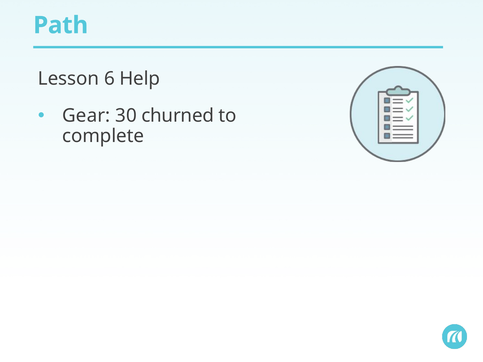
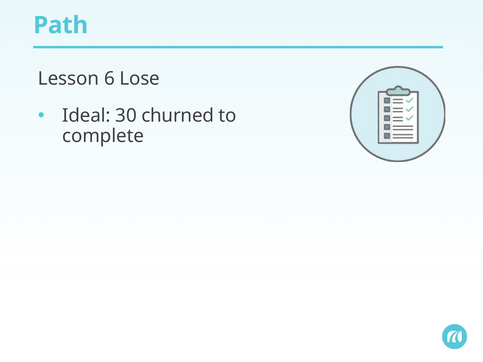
Help: Help -> Lose
Gear: Gear -> Ideal
